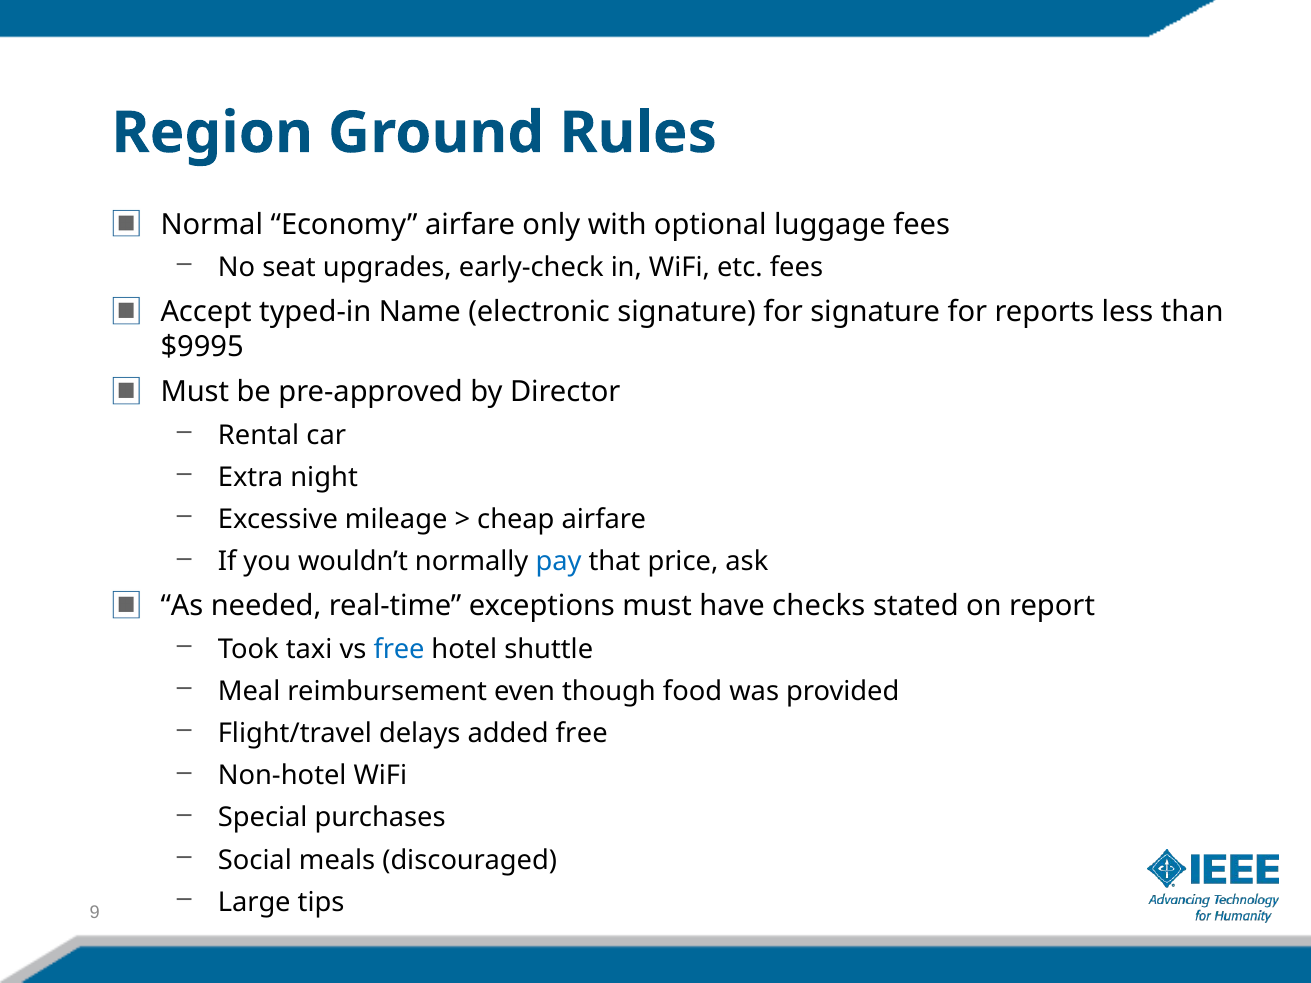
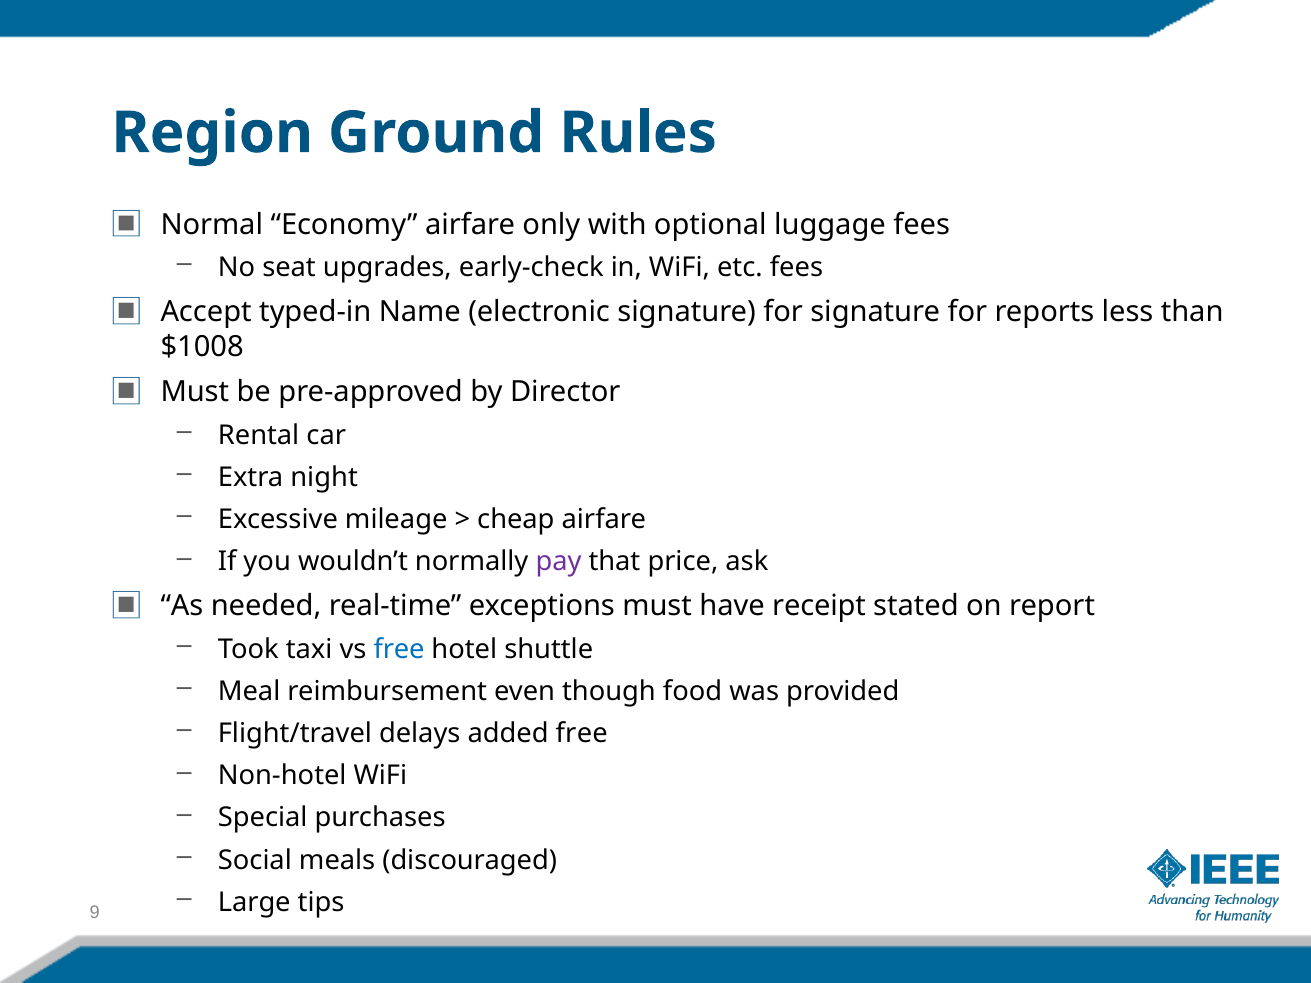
$9995: $9995 -> $1008
pay colour: blue -> purple
checks: checks -> receipt
